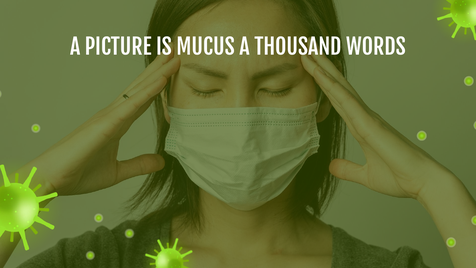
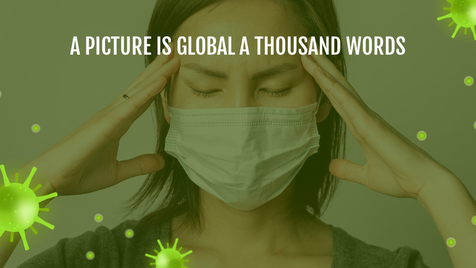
MUCUS: MUCUS -> GLOBAL
